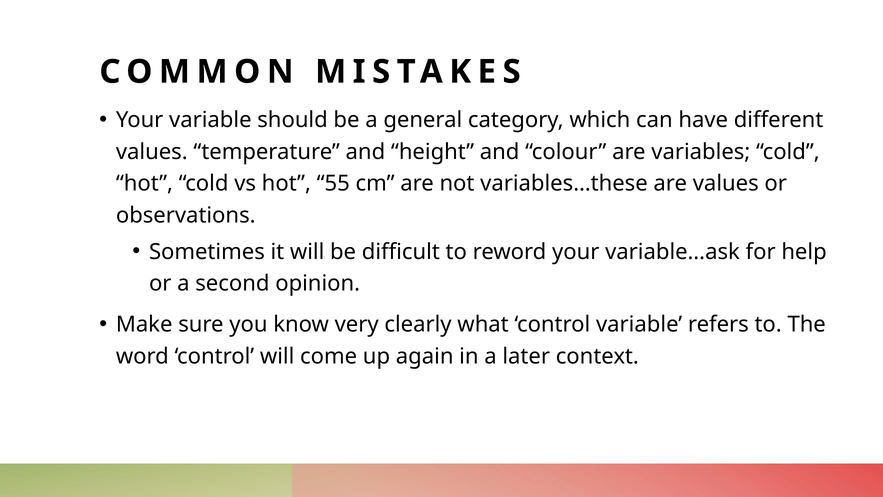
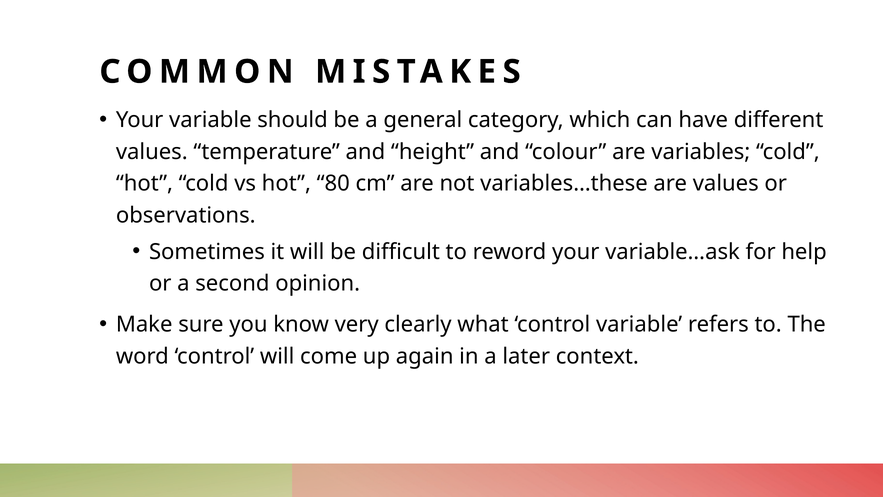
55: 55 -> 80
